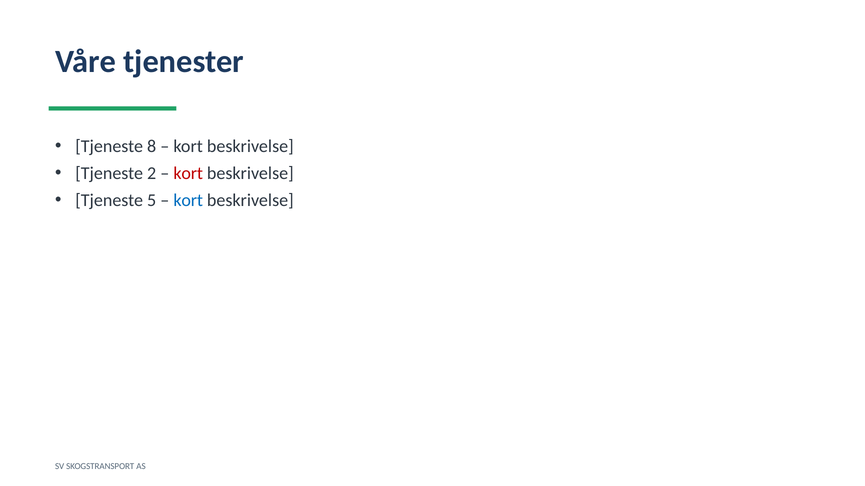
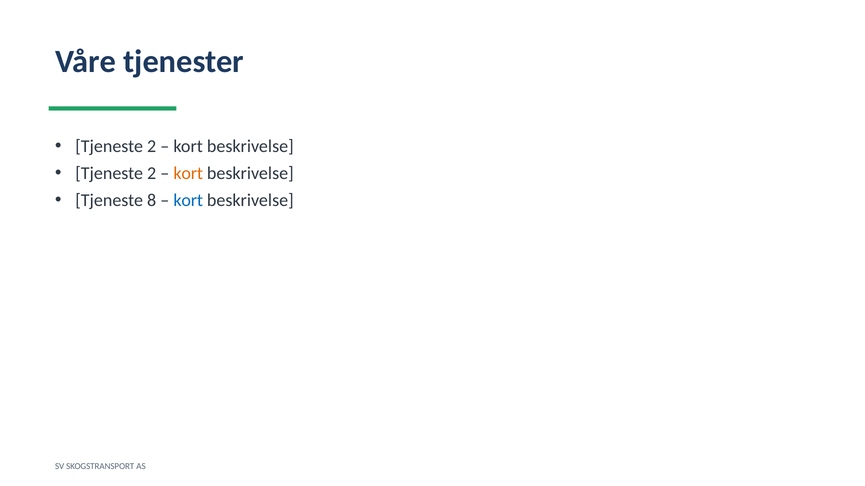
8 at (152, 147): 8 -> 2
kort at (188, 174) colour: red -> orange
5: 5 -> 8
